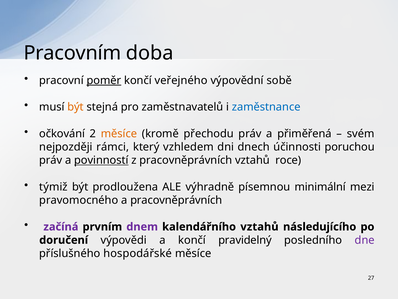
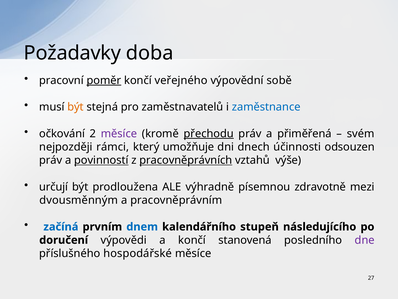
Pracovním: Pracovním -> Požadavky
měsíce at (119, 133) colour: orange -> purple
přechodu underline: none -> present
vzhledem: vzhledem -> umožňuje
poruchou: poruchou -> odsouzen
pracovněprávních at (186, 160) underline: none -> present
roce: roce -> výše
týmiž: týmiž -> určují
minimální: minimální -> zdravotně
pravomocného: pravomocného -> dvousměnným
a pracovněprávních: pracovněprávních -> pracovněprávním
začíná colour: purple -> blue
dnem colour: purple -> blue
kalendářního vztahů: vztahů -> stupeň
pravidelný: pravidelný -> stanovená
